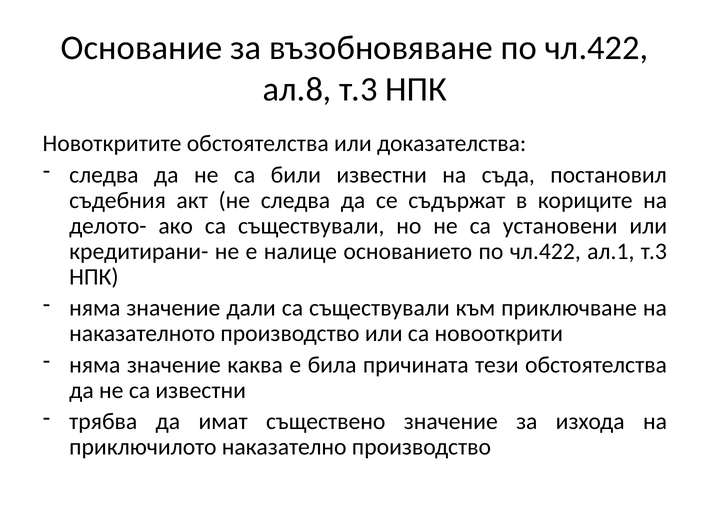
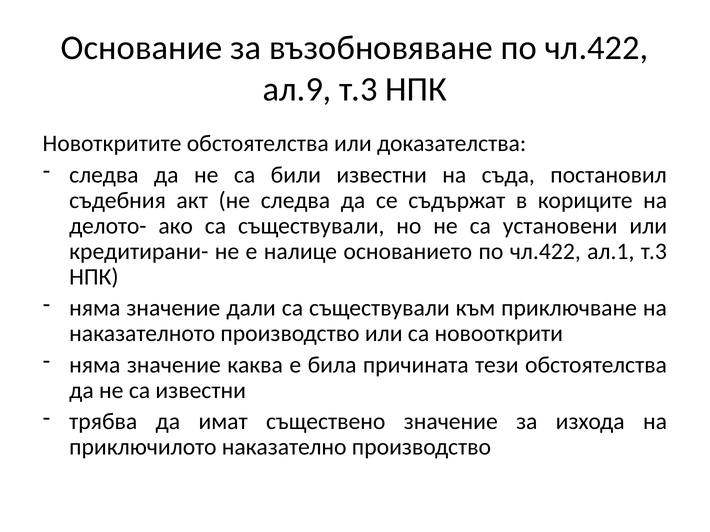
ал.8: ал.8 -> ал.9
